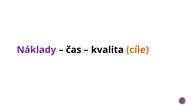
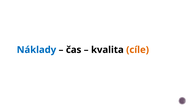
Náklady colour: purple -> blue
